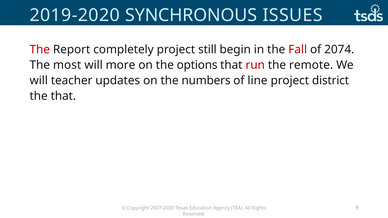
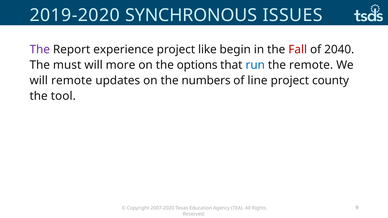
The at (40, 50) colour: red -> purple
completely: completely -> experience
still: still -> like
2074: 2074 -> 2040
most: most -> must
run colour: red -> blue
will teacher: teacher -> remote
district: district -> county
the that: that -> tool
